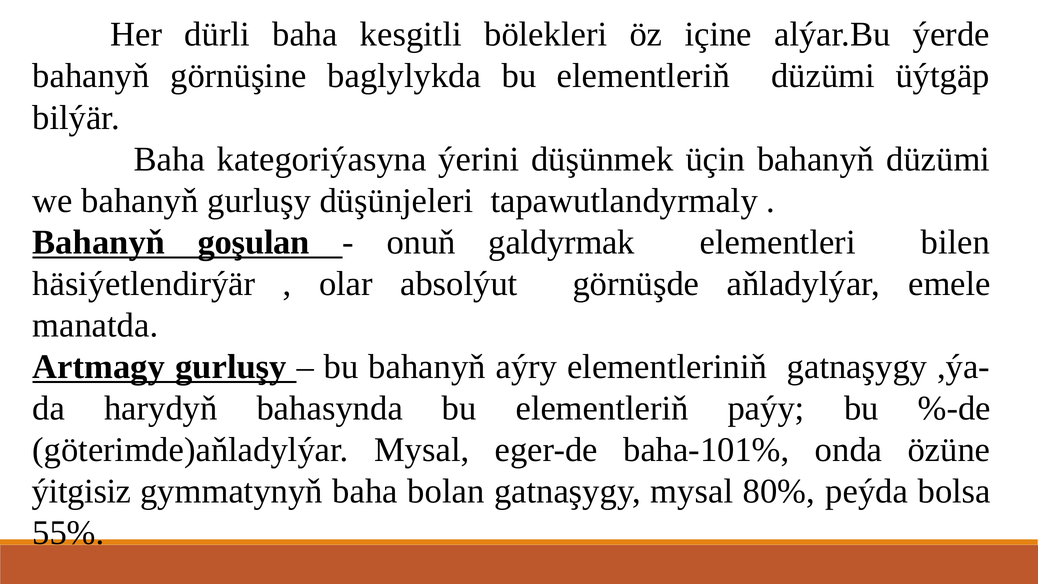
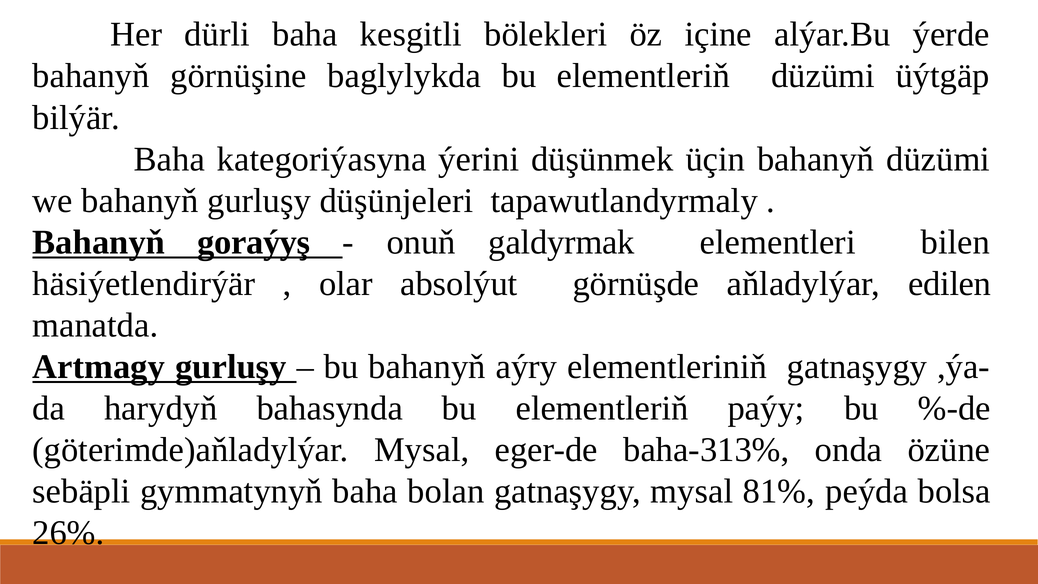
goşulan: goşulan -> goraýyş
emele: emele -> edilen
baha-101%: baha-101% -> baha-313%
ýitgisiz: ýitgisiz -> sebäpli
80%: 80% -> 81%
55%: 55% -> 26%
